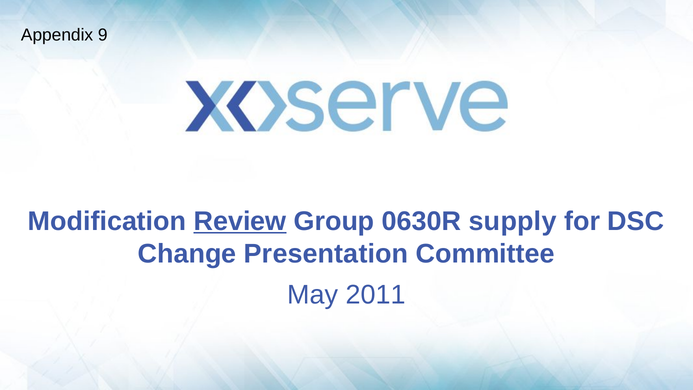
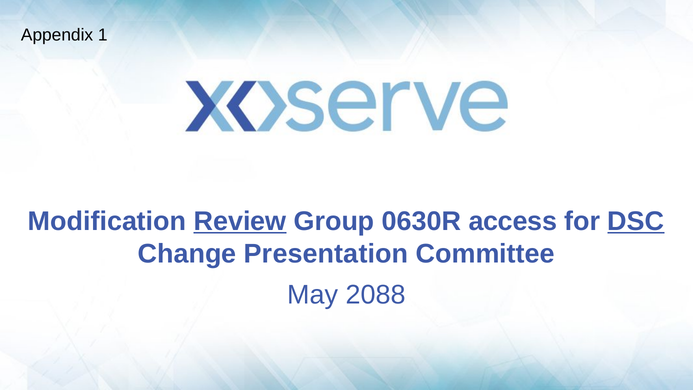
9: 9 -> 1
supply: supply -> access
DSC underline: none -> present
2011: 2011 -> 2088
